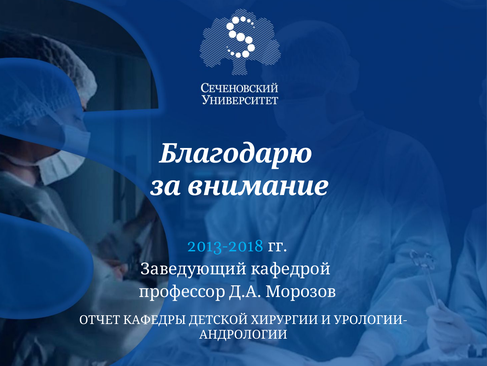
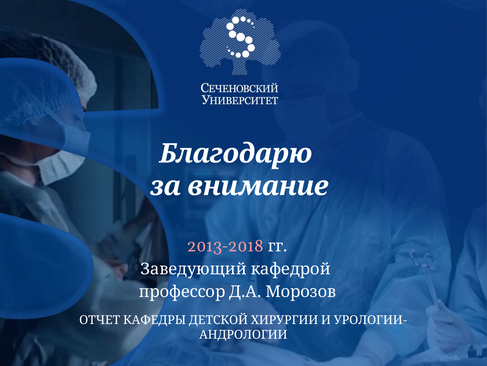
2013-2018 colour: light blue -> pink
